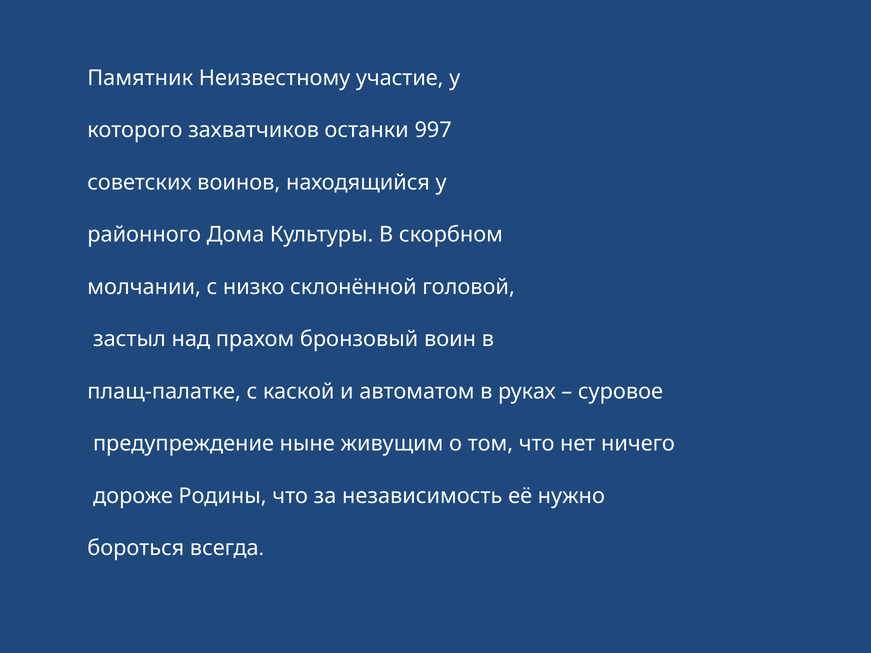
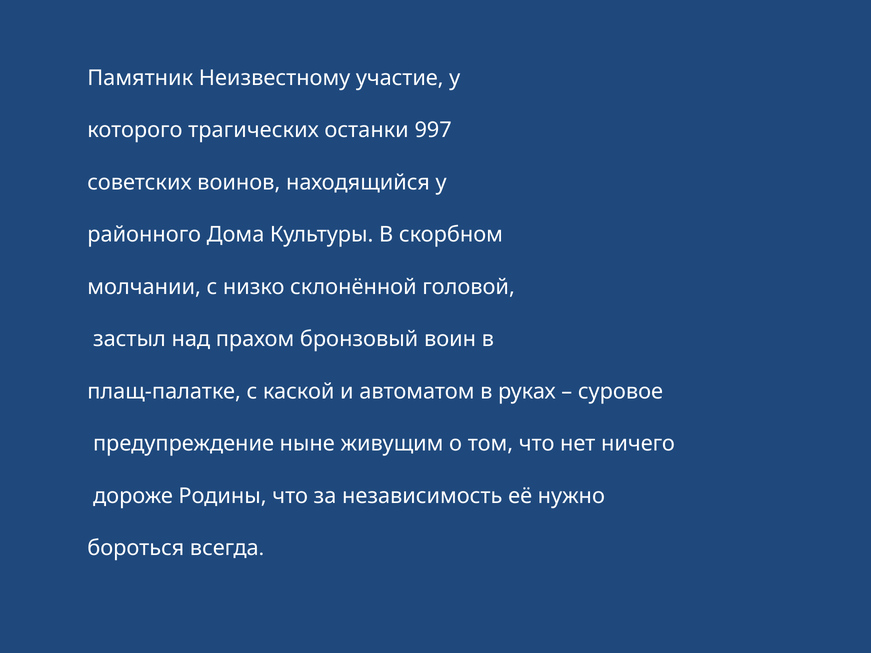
захватчиков: захватчиков -> трагических
